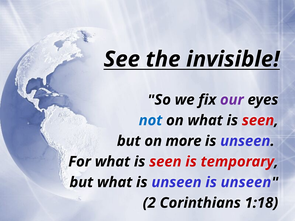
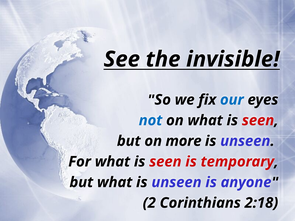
our colour: purple -> blue
unseen is unseen: unseen -> anyone
1:18: 1:18 -> 2:18
